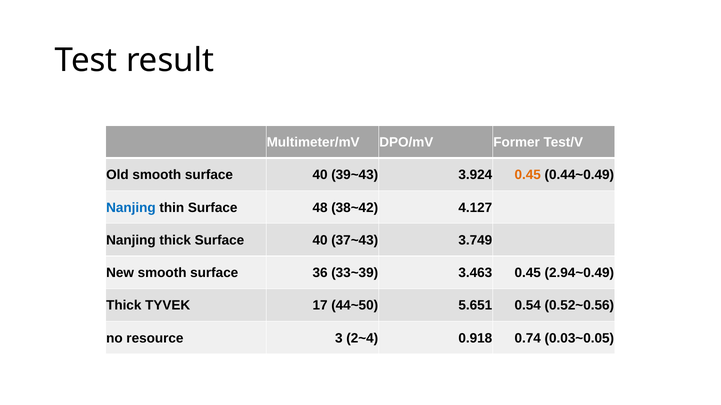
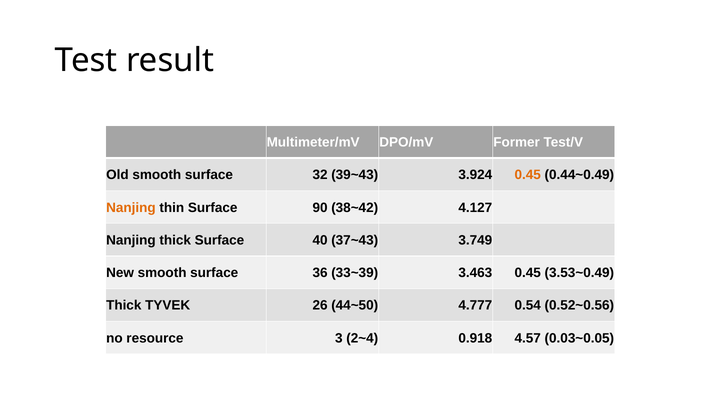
smooth surface 40: 40 -> 32
Nanjing at (131, 208) colour: blue -> orange
48: 48 -> 90
2.94~0.49: 2.94~0.49 -> 3.53~0.49
17: 17 -> 26
5.651: 5.651 -> 4.777
0.74: 0.74 -> 4.57
